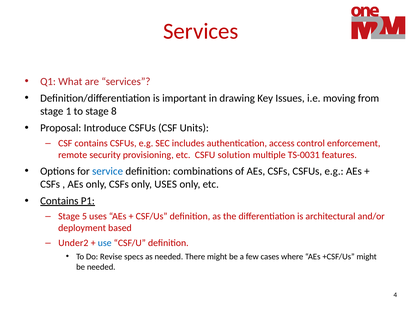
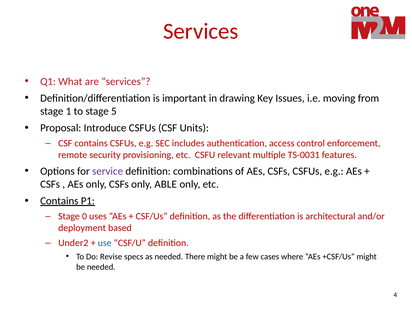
8: 8 -> 5
solution: solution -> relevant
service colour: blue -> purple
only USES: USES -> ABLE
5: 5 -> 0
